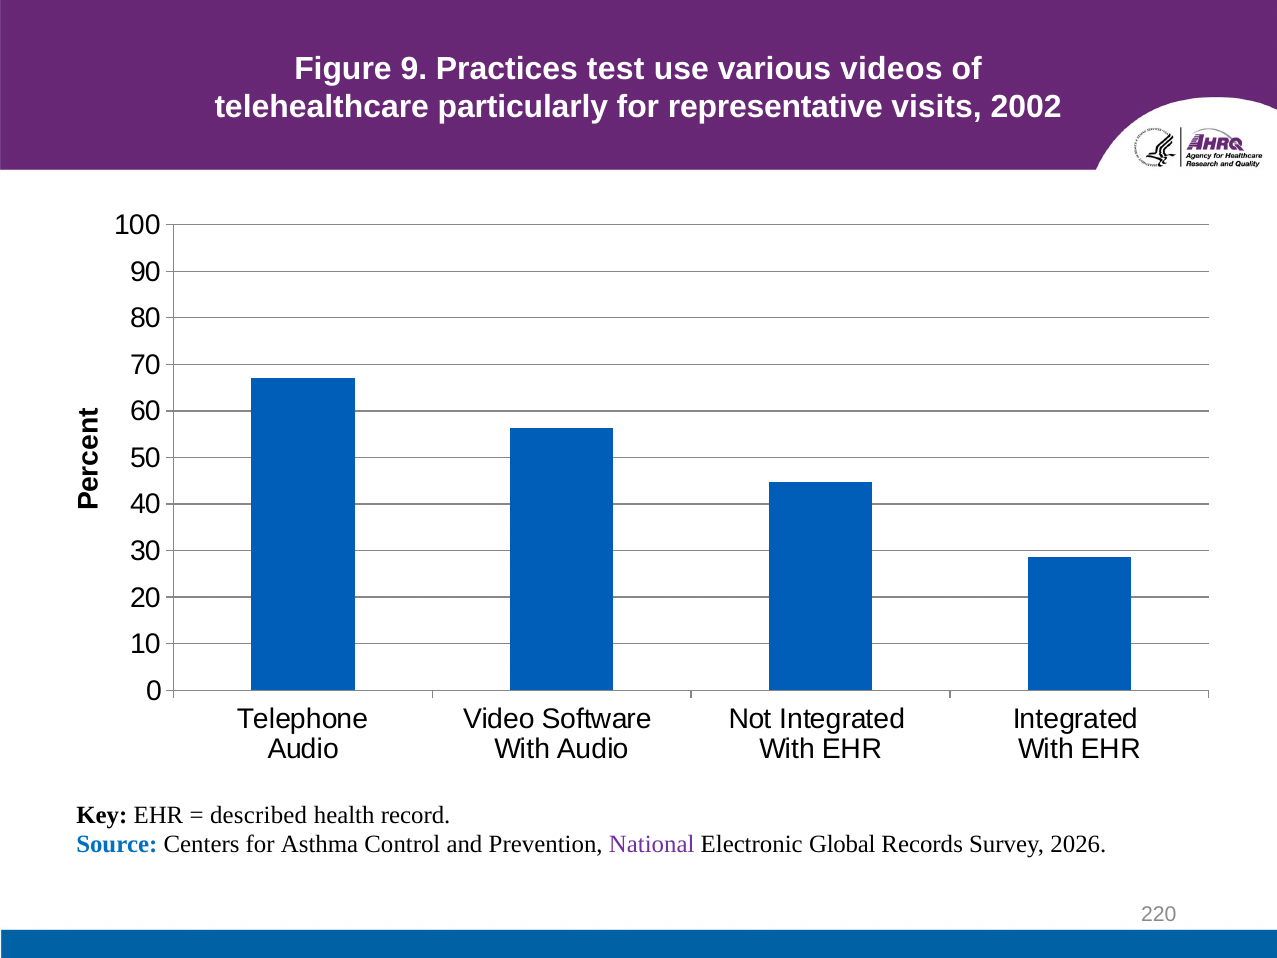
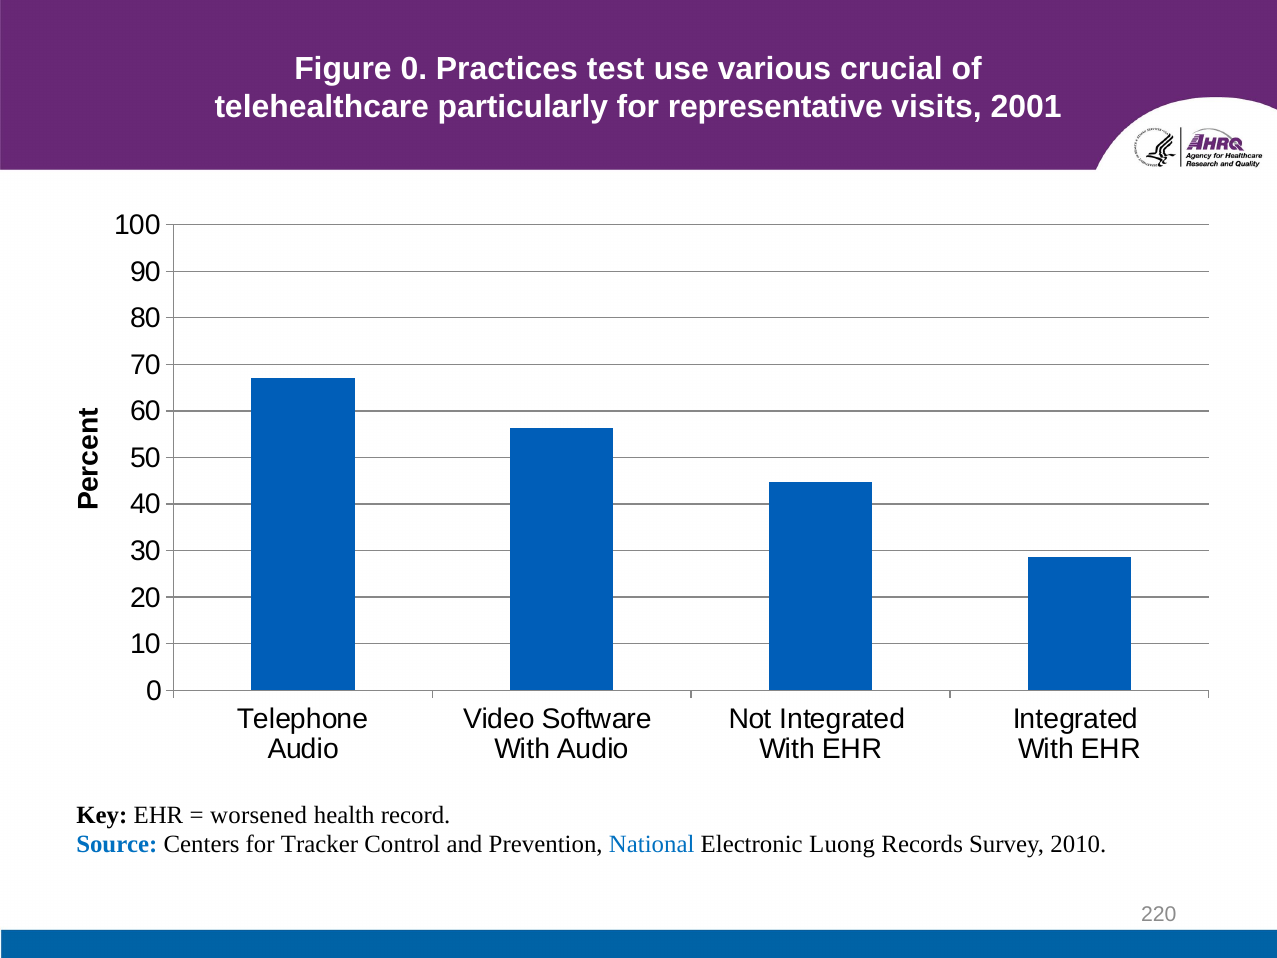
Figure 9: 9 -> 0
videos: videos -> crucial
2002: 2002 -> 2001
described: described -> worsened
Asthma: Asthma -> Tracker
National colour: purple -> blue
Global: Global -> Luong
2026: 2026 -> 2010
